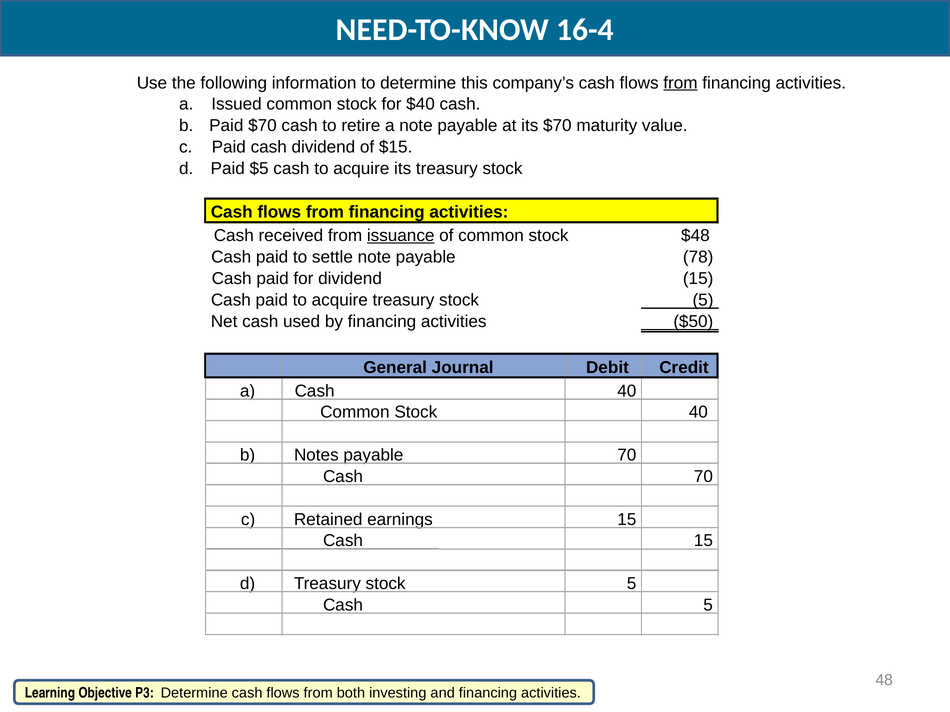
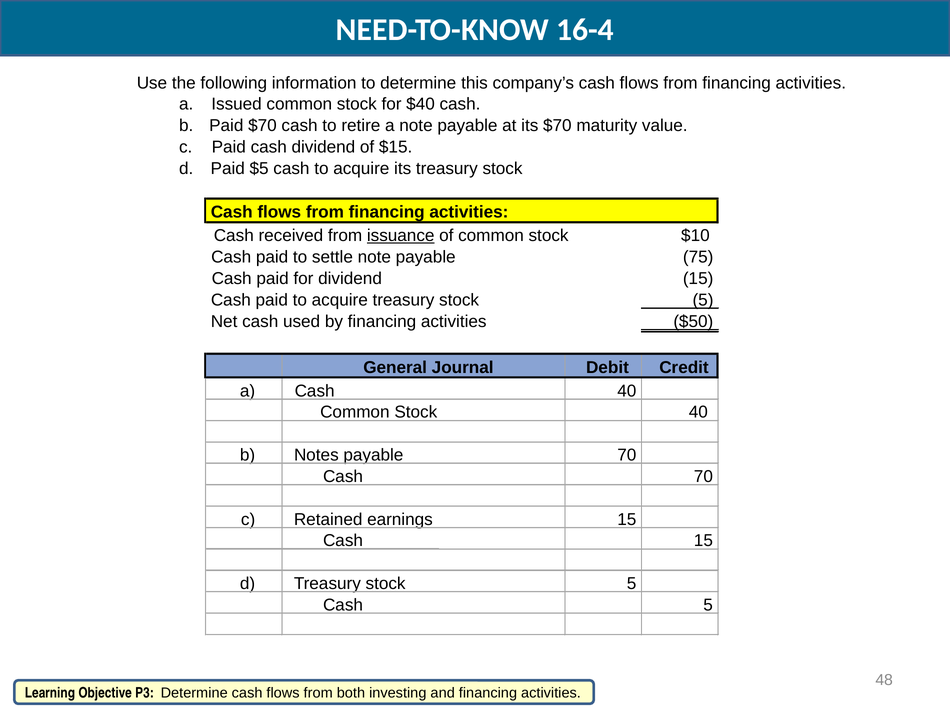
from at (680, 83) underline: present -> none
$48: $48 -> $10
78: 78 -> 75
